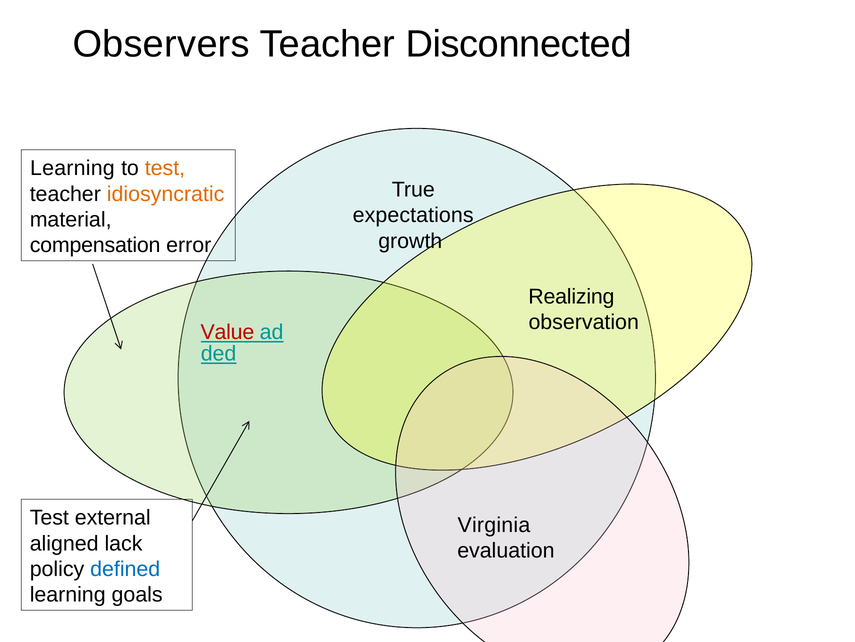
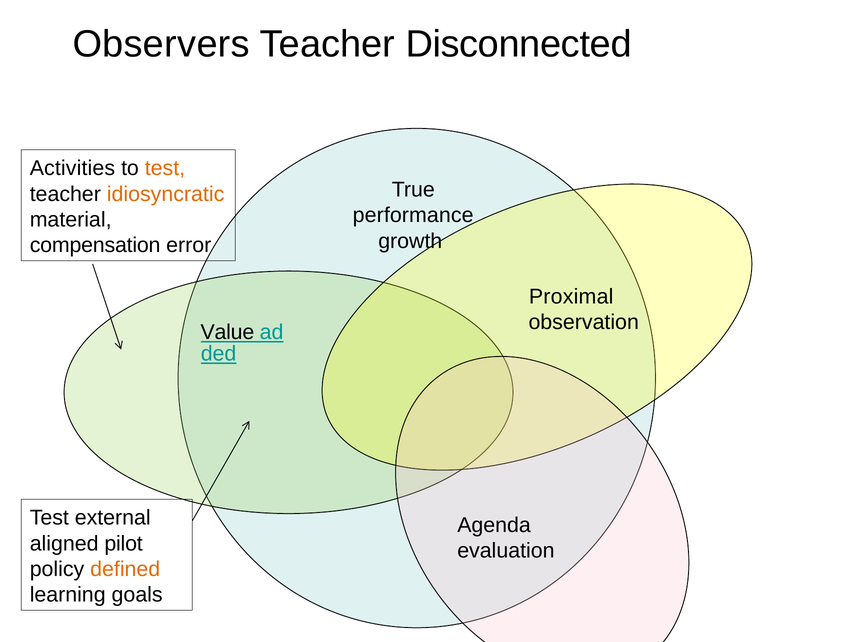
Learning at (72, 168): Learning -> Activities
expectations: expectations -> performance
Realizing: Realizing -> Proximal
Value colour: red -> black
Virginia: Virginia -> Agenda
lack: lack -> pilot
defined colour: blue -> orange
